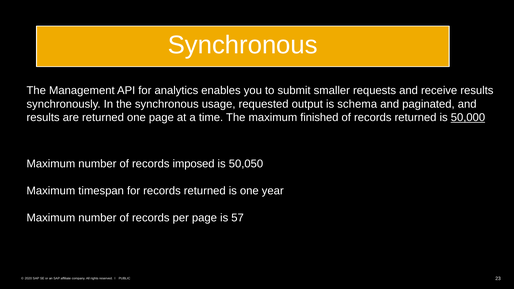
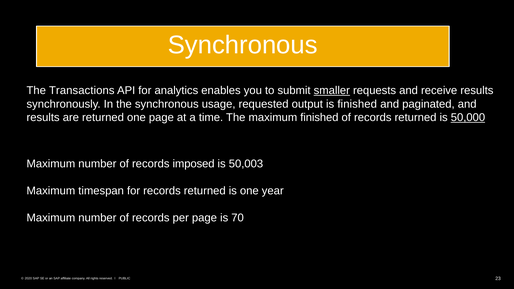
Management: Management -> Transactions
smaller underline: none -> present
is schema: schema -> finished
50,050: 50,050 -> 50,003
57: 57 -> 70
